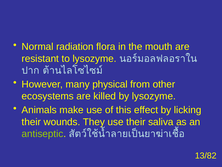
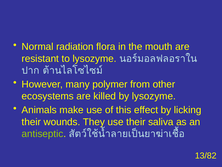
physical: physical -> polymer
